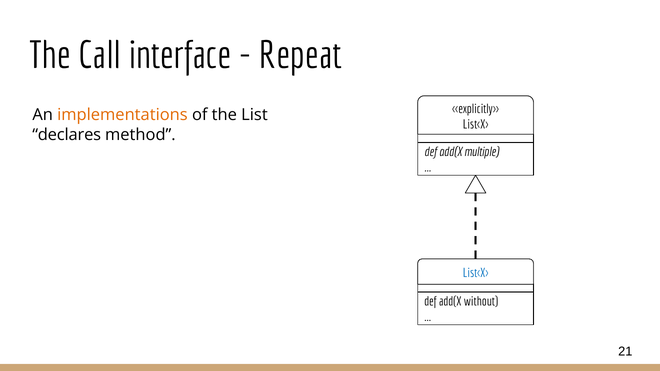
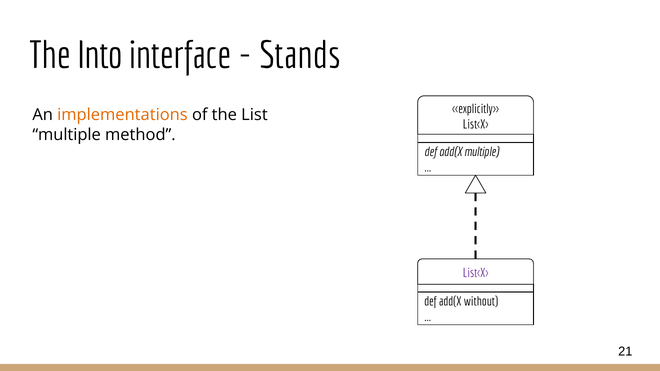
Call: Call -> Into
Repeat: Repeat -> Stands
declares at (67, 135): declares -> multiple
List<X> at (476, 273) colour: blue -> purple
